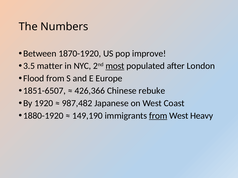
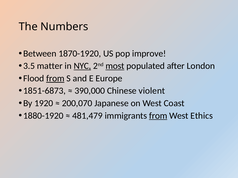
NYC underline: none -> present
from at (55, 79) underline: none -> present
1851-6507: 1851-6507 -> 1851-6873
426,366: 426,366 -> 390,000
rebuke: rebuke -> violent
987,482: 987,482 -> 200,070
149,190: 149,190 -> 481,479
Heavy: Heavy -> Ethics
